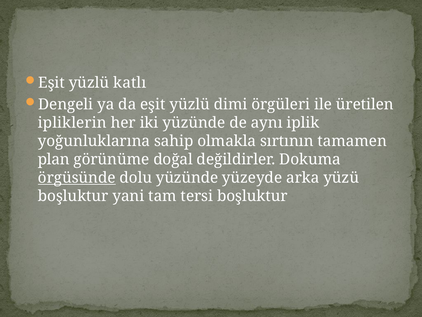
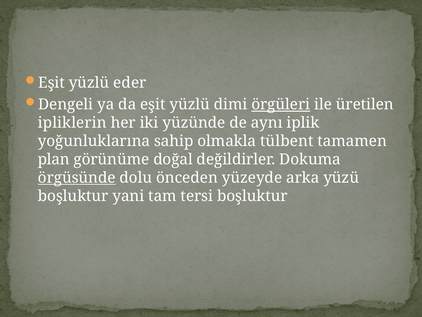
katlı: katlı -> eder
örgüleri underline: none -> present
sırtının: sırtının -> tülbent
dolu yüzünde: yüzünde -> önceden
